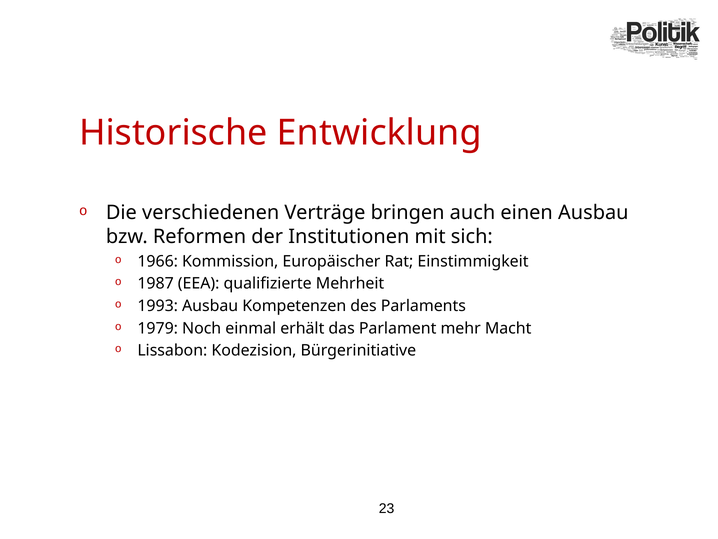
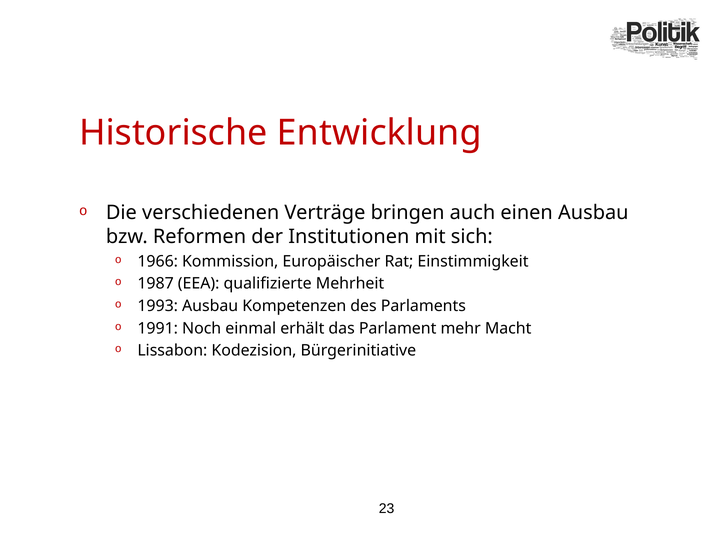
1979: 1979 -> 1991
